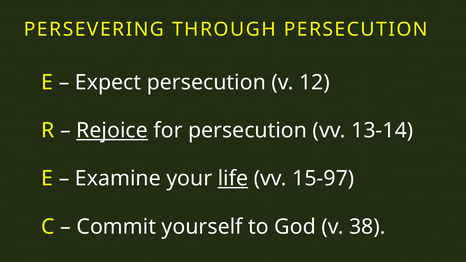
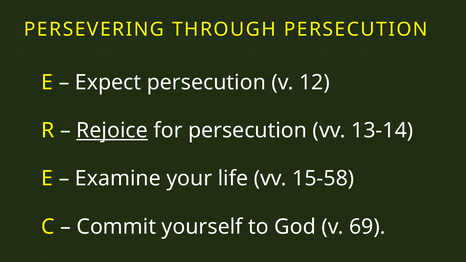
life underline: present -> none
15-97: 15-97 -> 15-58
38: 38 -> 69
